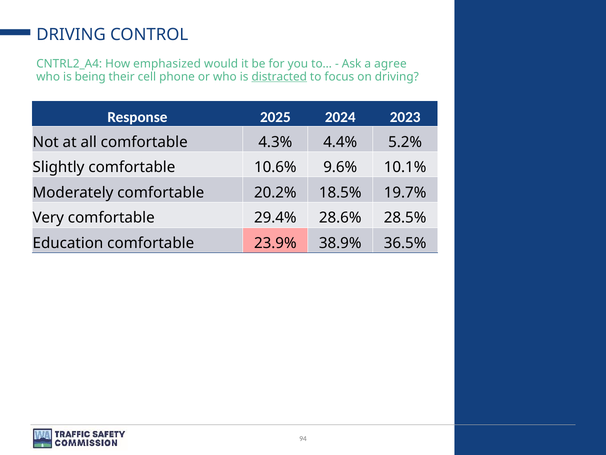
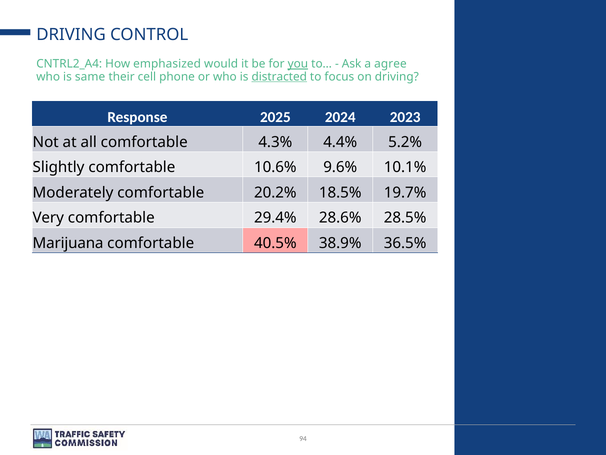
you underline: none -> present
being: being -> same
Education: Education -> Marijuana
23.9%: 23.9% -> 40.5%
